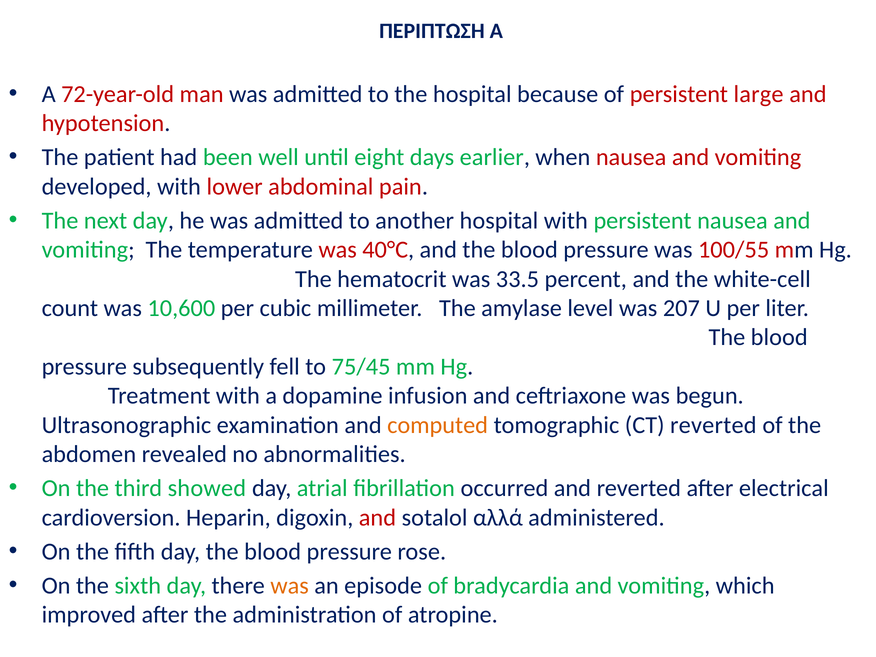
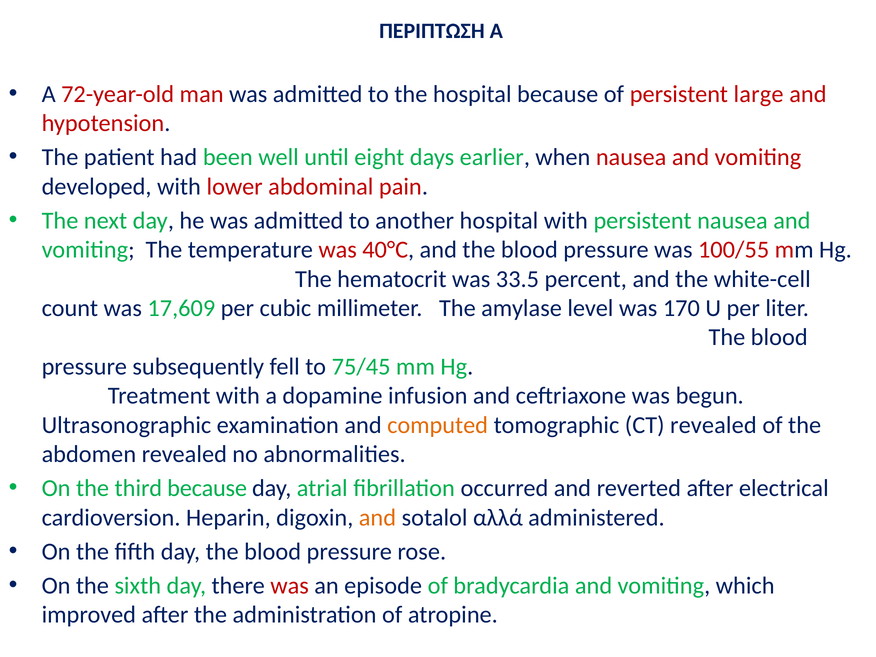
10,600: 10,600 -> 17,609
207: 207 -> 170
CT reverted: reverted -> revealed
third showed: showed -> because
and at (377, 518) colour: red -> orange
was at (290, 586) colour: orange -> red
